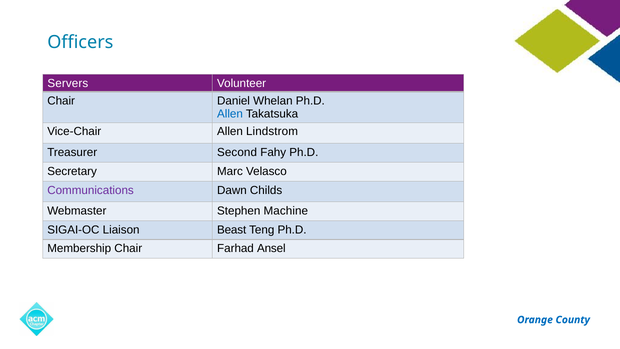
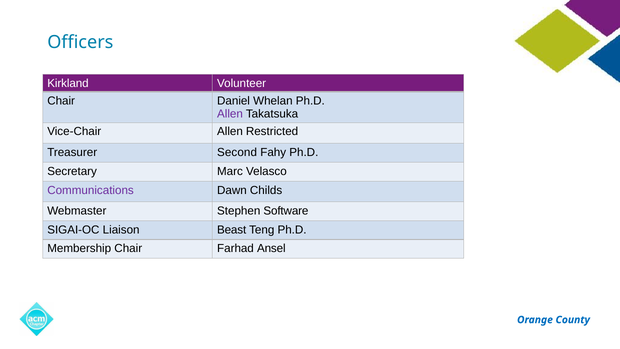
Servers: Servers -> Kirkland
Allen at (230, 114) colour: blue -> purple
Lindstrom: Lindstrom -> Restricted
Machine: Machine -> Software
